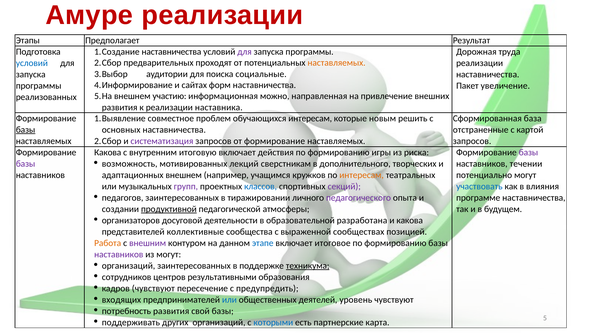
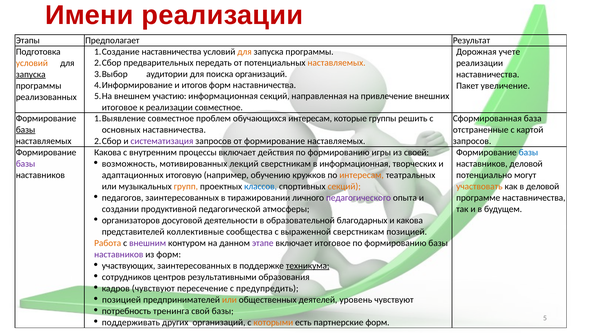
Амуре: Амуре -> Имени
для at (245, 52) colour: purple -> orange
труда: труда -> учете
проходят: проходят -> передать
условий at (32, 63) colour: blue -> orange
поиска социальные: социальные -> организаций
запуска at (31, 74) underline: none -> present
сайтах: сайтах -> итогов
информационная можно: можно -> секций
развития at (120, 107): развития -> итоговое
реализации наставника: наставника -> совместное
новым: новым -> группы
итоговую: итоговую -> процессы
риска: риска -> своей
базы at (528, 152) colour: purple -> blue
в дополнительного: дополнительного -> информационная
наставников течении: течении -> деловой
адаптационных внешнем: внешнем -> итоговую
учащимся: учащимся -> обучению
групп colour: purple -> orange
секций at (344, 186) colour: purple -> orange
участвовать colour: blue -> orange
в влияния: влияния -> деловой
продуктивной underline: present -> none
разработана: разработана -> благодарных
выраженной сообществах: сообществах -> сверстникам
этапе colour: blue -> purple
из могут: могут -> форм
организаций at (129, 266): организаций -> участвующих
входящих at (121, 300): входящих -> позицией
или at (229, 300) colour: blue -> orange
потребность развития: развития -> тренинга
которыми colour: blue -> orange
партнерские карта: карта -> форм
